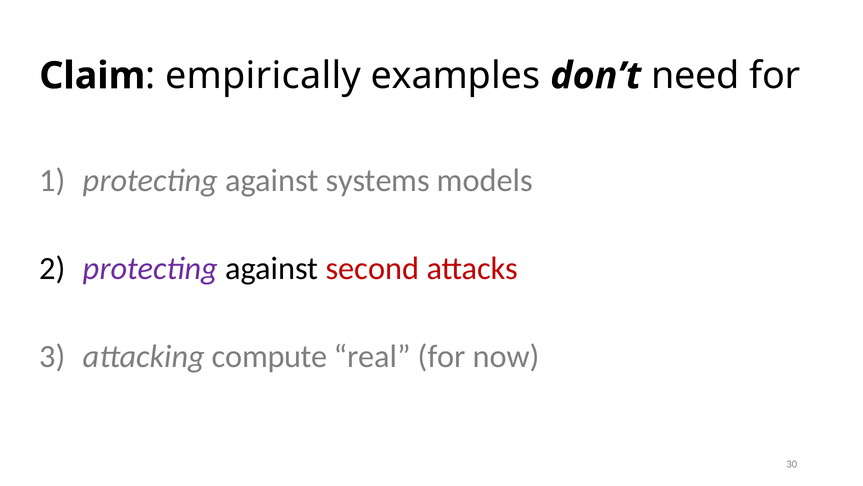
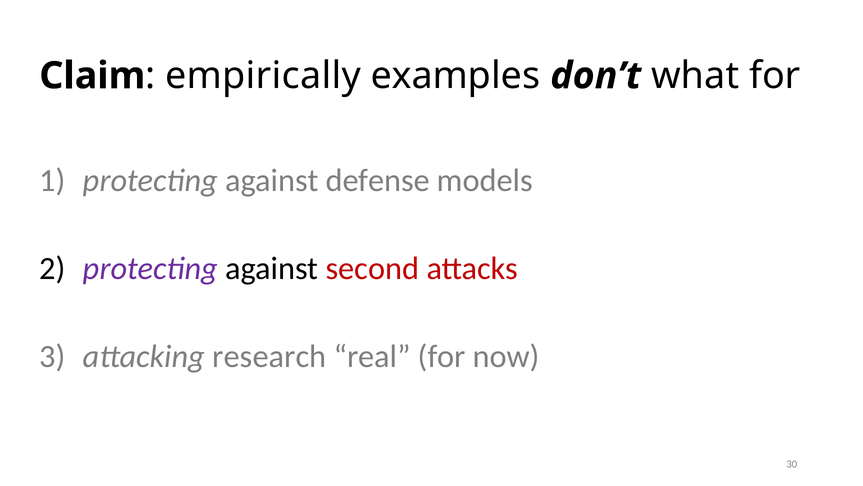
need: need -> what
systems: systems -> defense
compute: compute -> research
